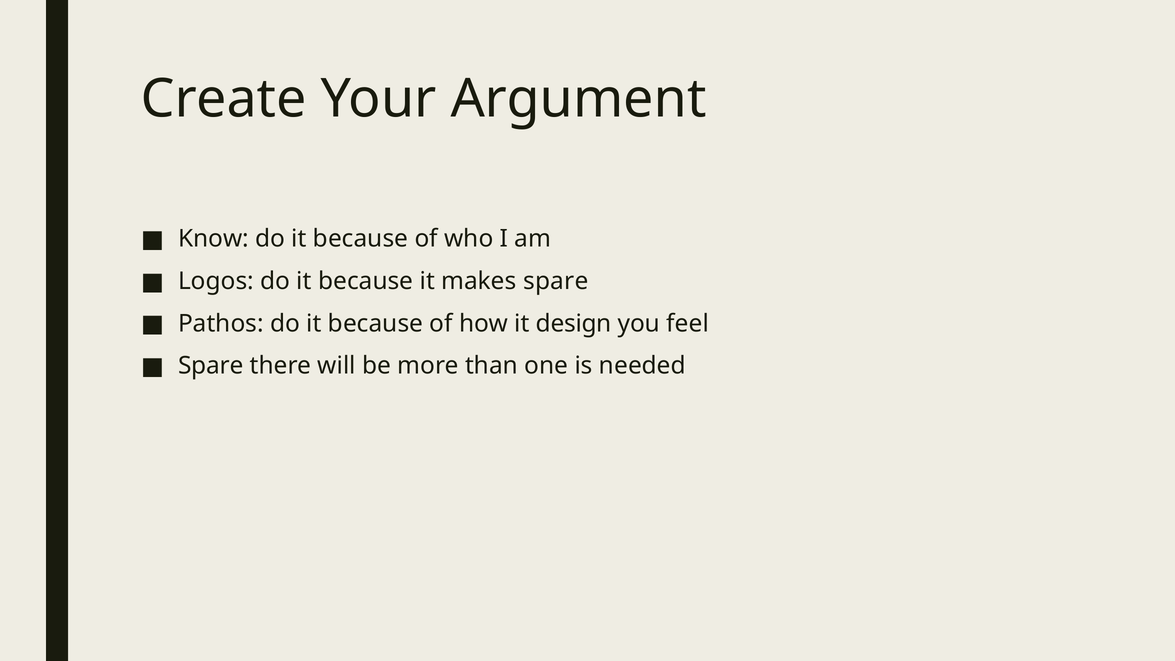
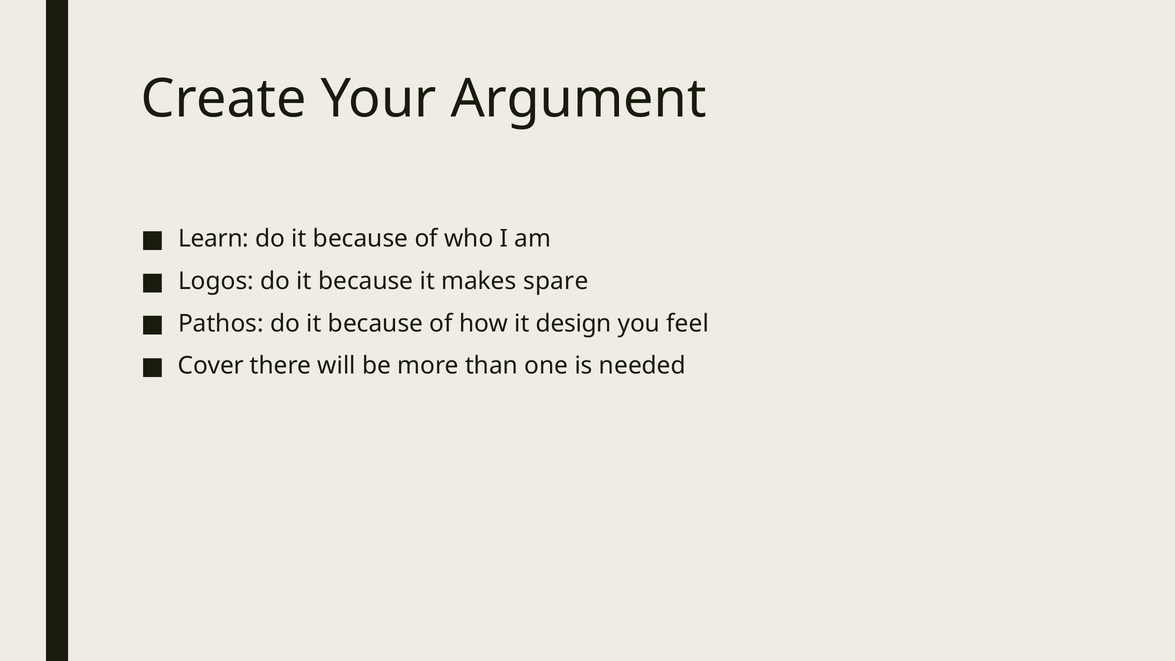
Know: Know -> Learn
Spare at (211, 366): Spare -> Cover
